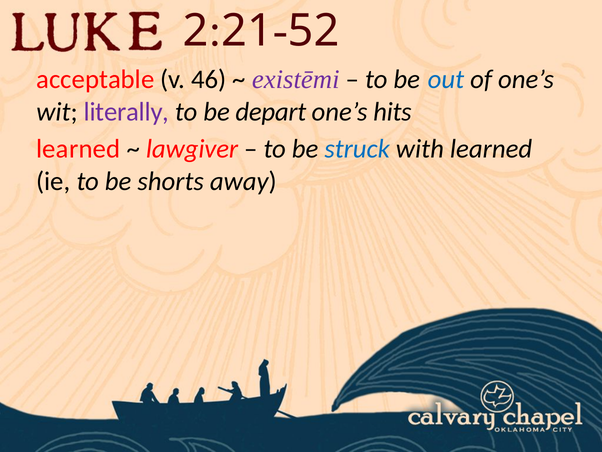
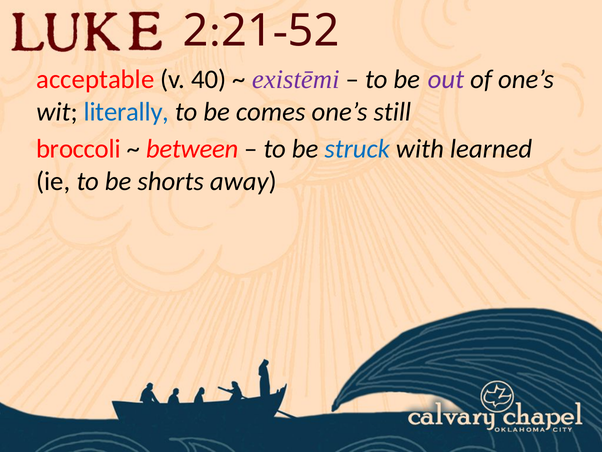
46: 46 -> 40
out colour: blue -> purple
literally colour: purple -> blue
depart: depart -> comes
hits: hits -> still
learned at (78, 149): learned -> broccoli
lawgiver: lawgiver -> between
